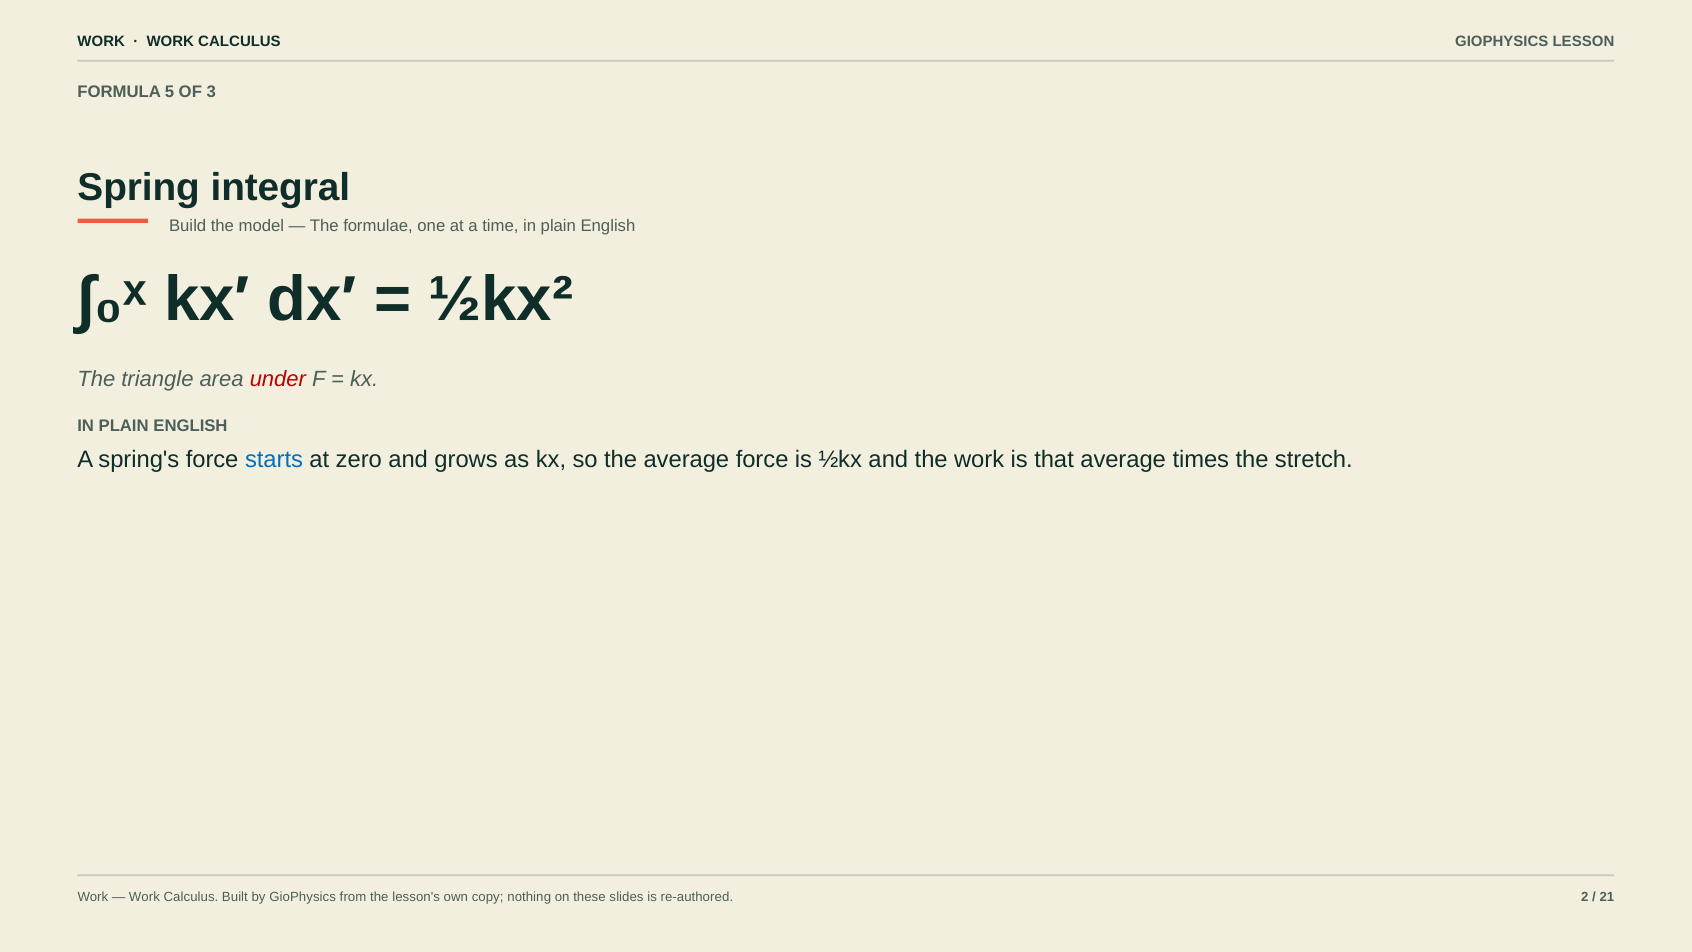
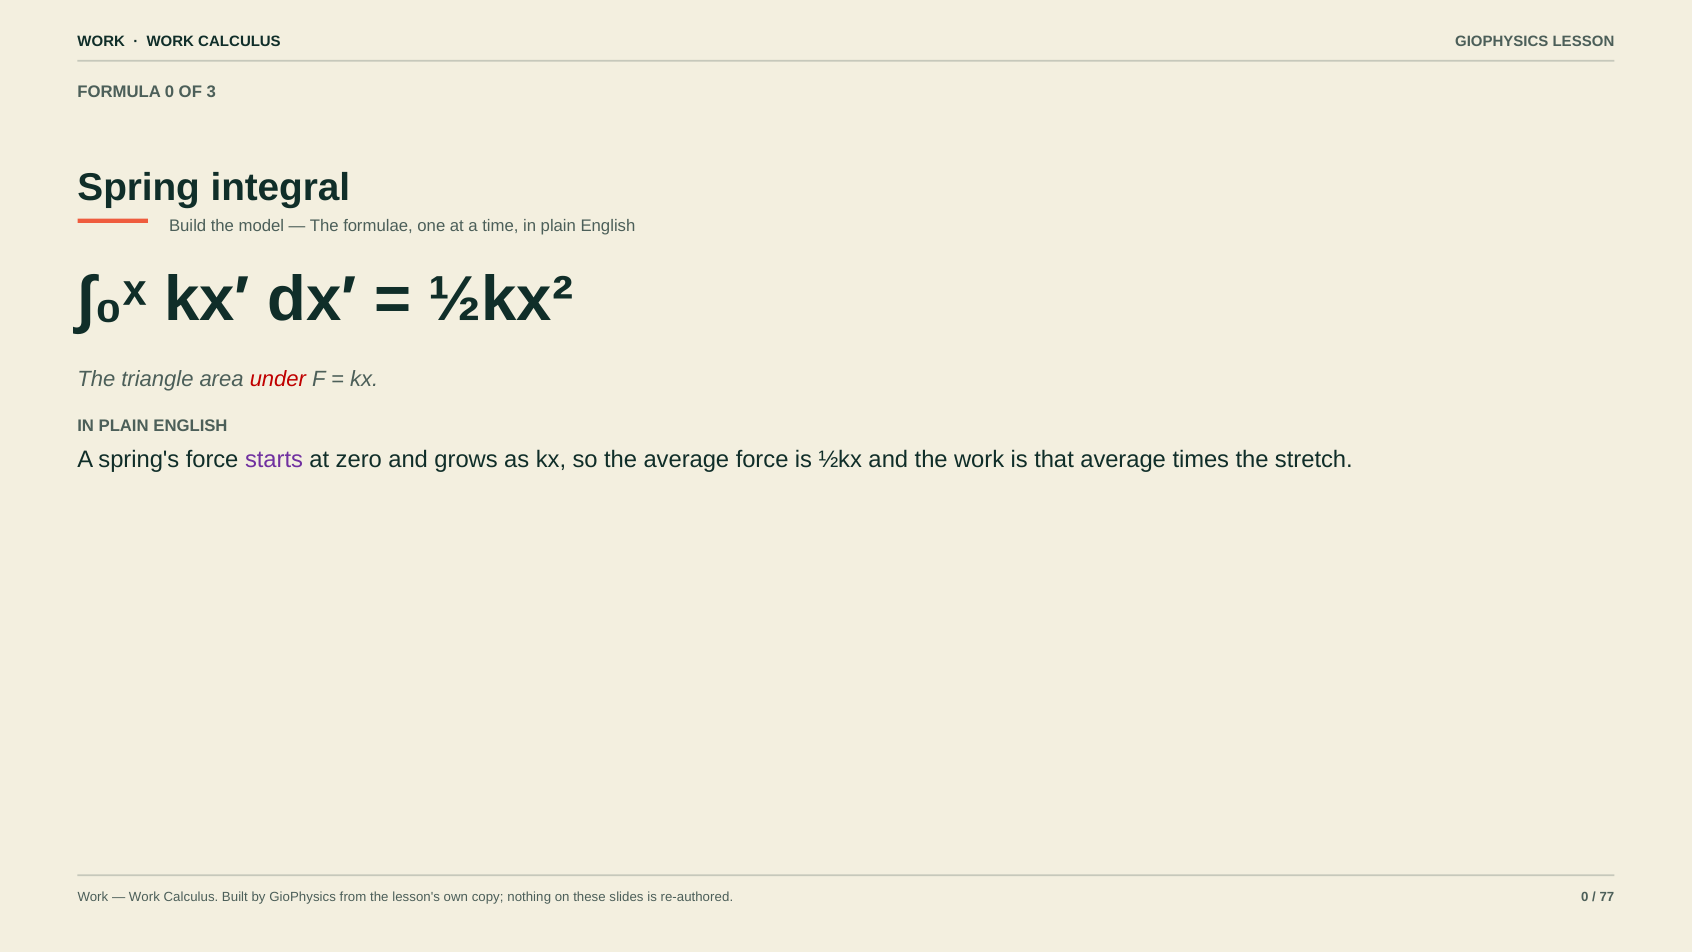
FORMULA 5: 5 -> 0
starts colour: blue -> purple
re-authored 2: 2 -> 0
21: 21 -> 77
